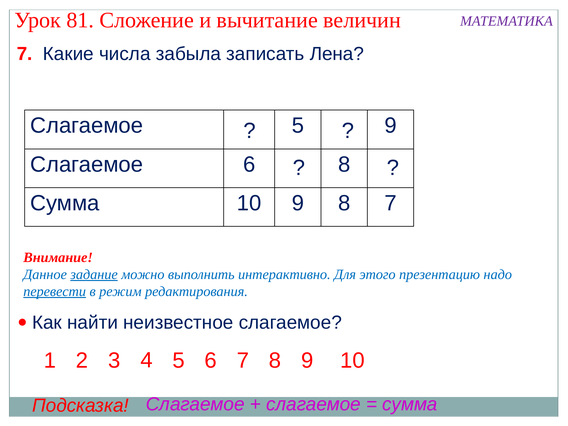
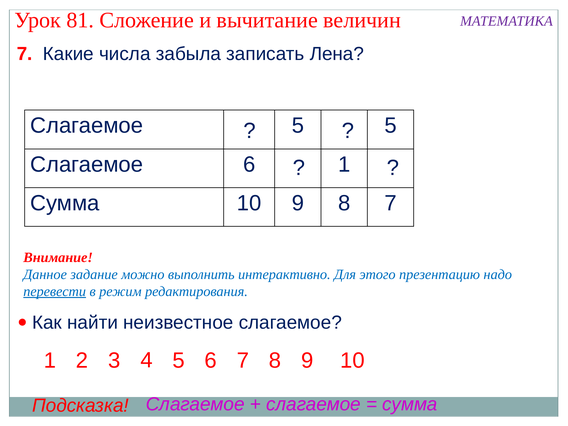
9 at (391, 126): 9 -> 5
8 at (344, 164): 8 -> 1
задание underline: present -> none
